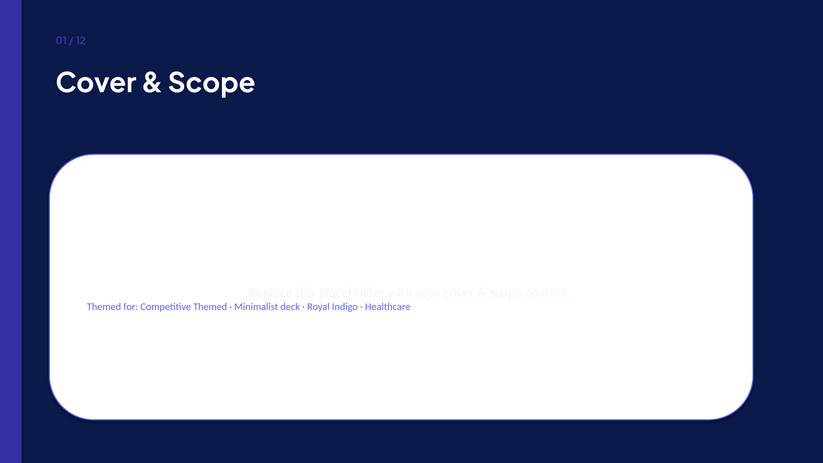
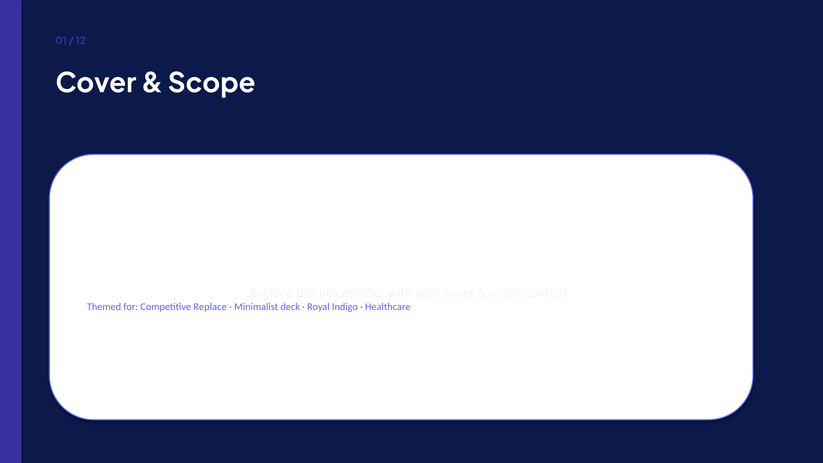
Competitive Themed: Themed -> Replace
